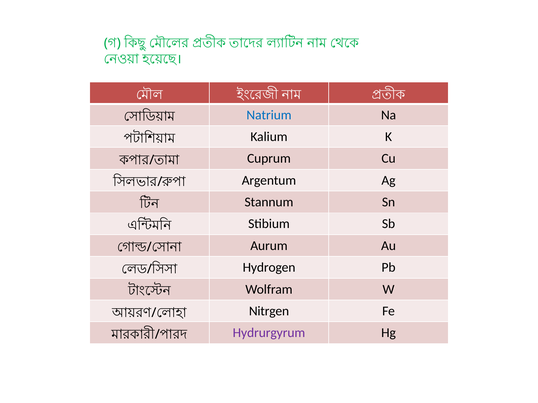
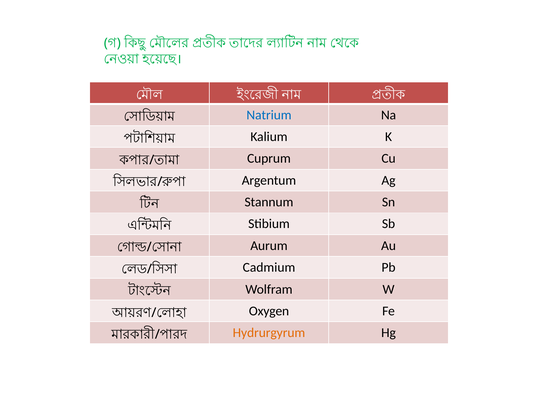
Hydrogen: Hydrogen -> Cadmium
Nitrgen: Nitrgen -> Oxygen
Hydrurgyrum colour: purple -> orange
